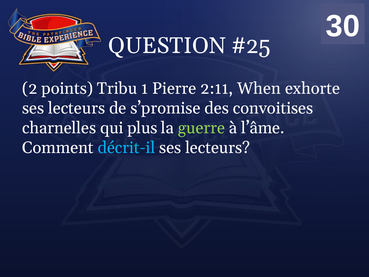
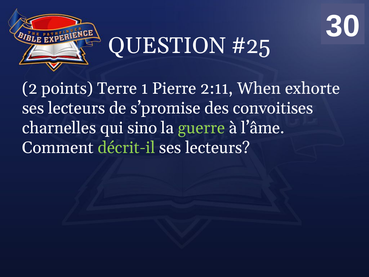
Tribu: Tribu -> Terre
plus: plus -> sino
décrit-il colour: light blue -> light green
